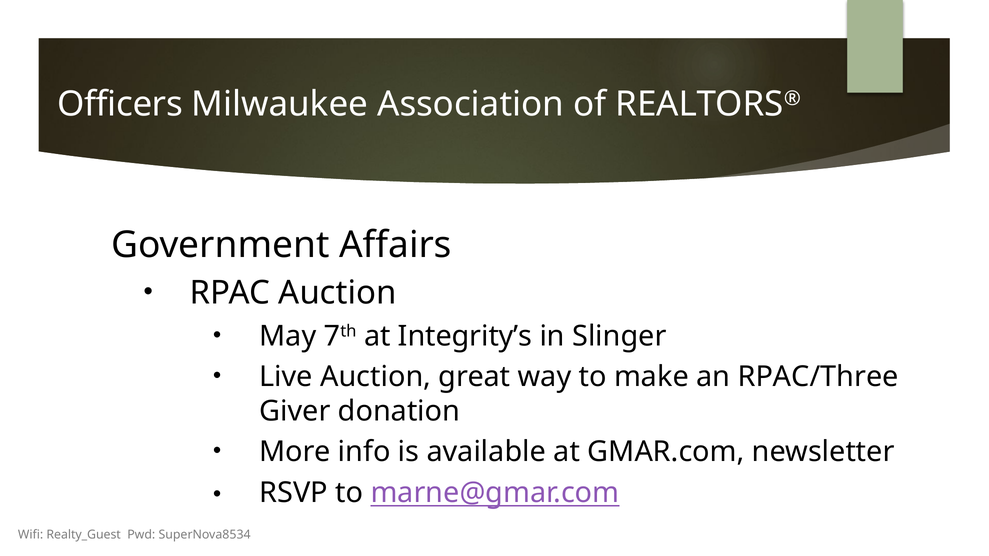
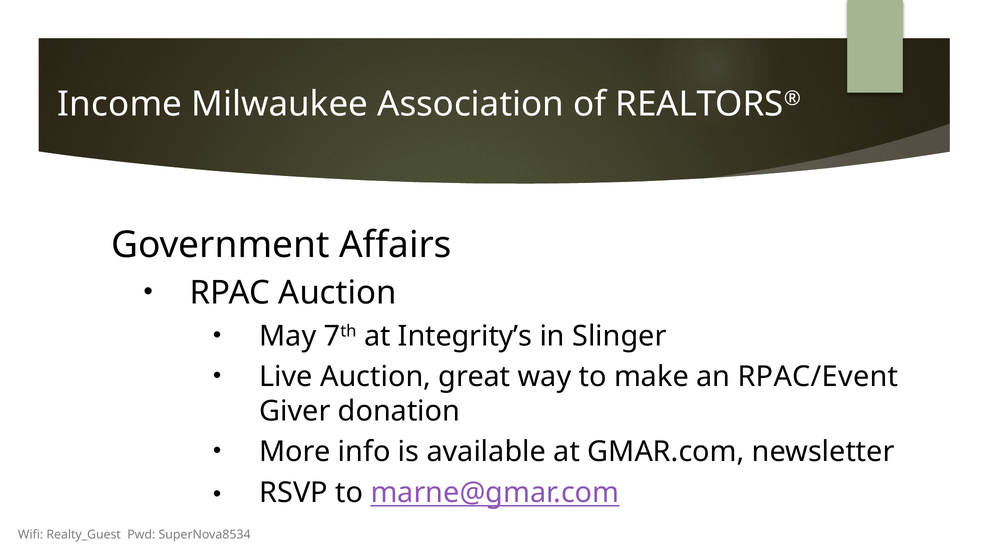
Officers: Officers -> Income
RPAC/Three: RPAC/Three -> RPAC/Event
